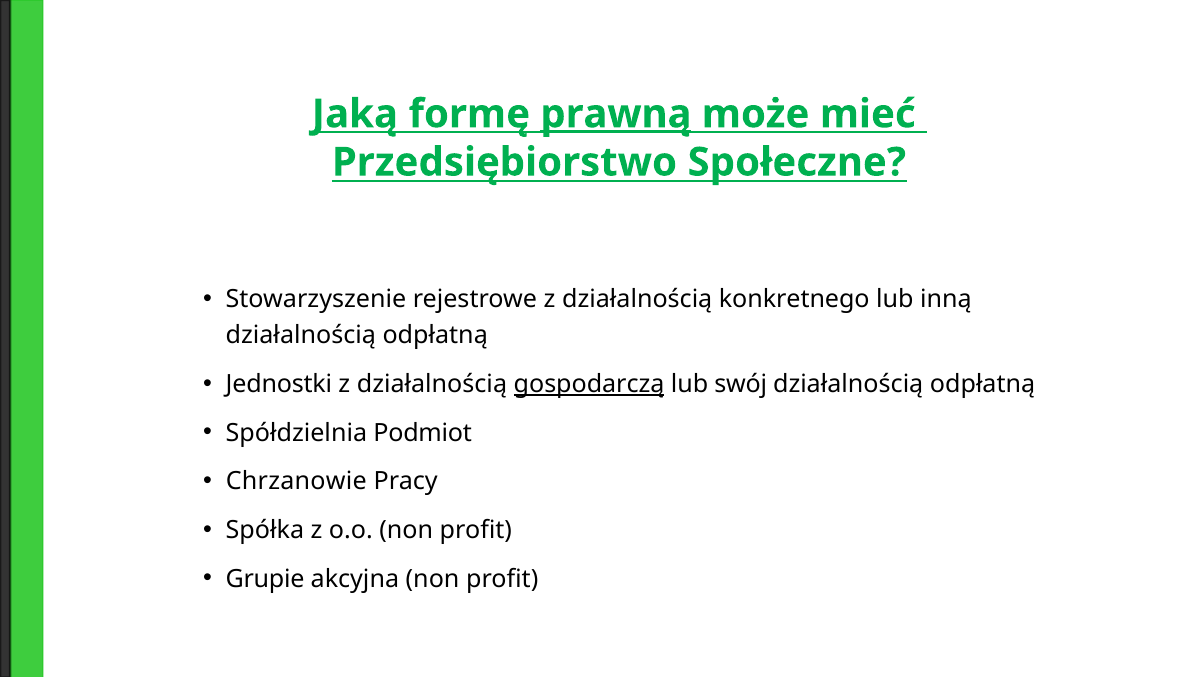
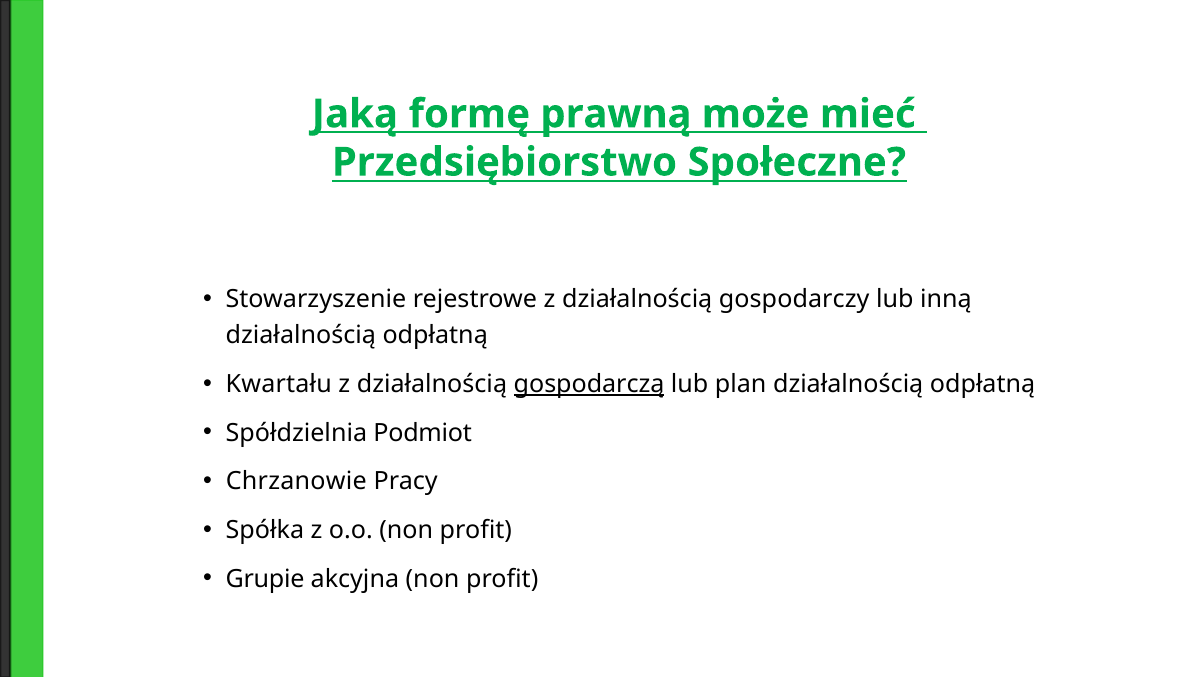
prawną underline: present -> none
konkretnego: konkretnego -> gospodarczy
Jednostki: Jednostki -> Kwartału
swój: swój -> plan
